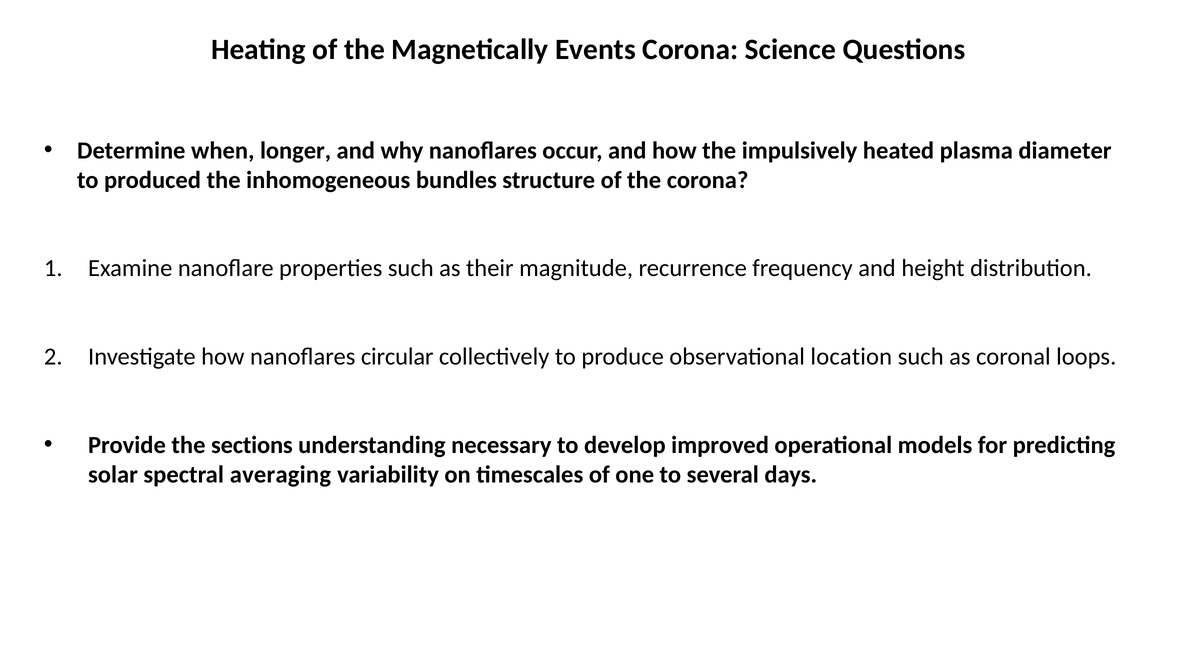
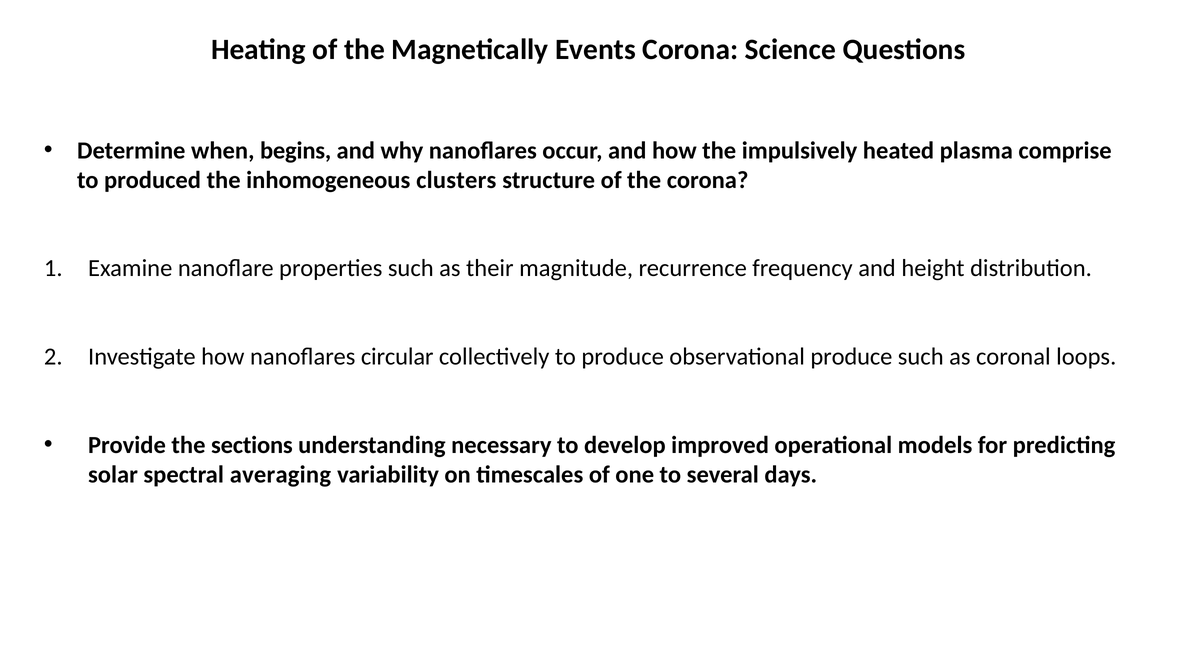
longer: longer -> begins
diameter: diameter -> comprise
bundles: bundles -> clusters
observational location: location -> produce
